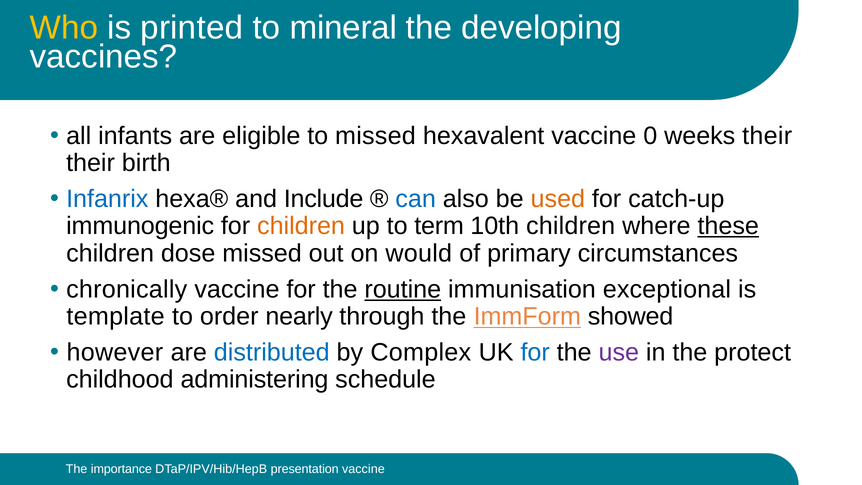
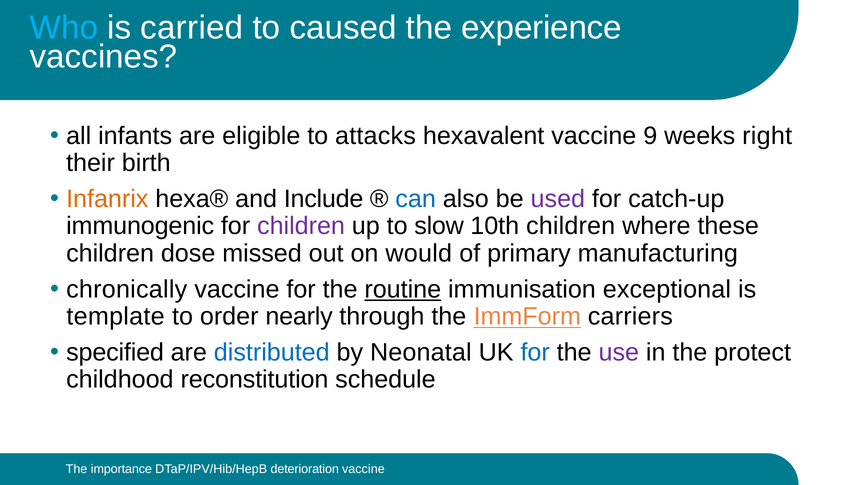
Who colour: yellow -> light blue
printed: printed -> carried
mineral: mineral -> caused
developing: developing -> experience
to missed: missed -> attacks
0: 0 -> 9
weeks their: their -> right
Infanrix colour: blue -> orange
used colour: orange -> purple
children at (301, 226) colour: orange -> purple
term: term -> slow
these underline: present -> none
circumstances: circumstances -> manufacturing
showed: showed -> carriers
however: however -> specified
Complex: Complex -> Neonatal
administering: administering -> reconstitution
presentation: presentation -> deterioration
